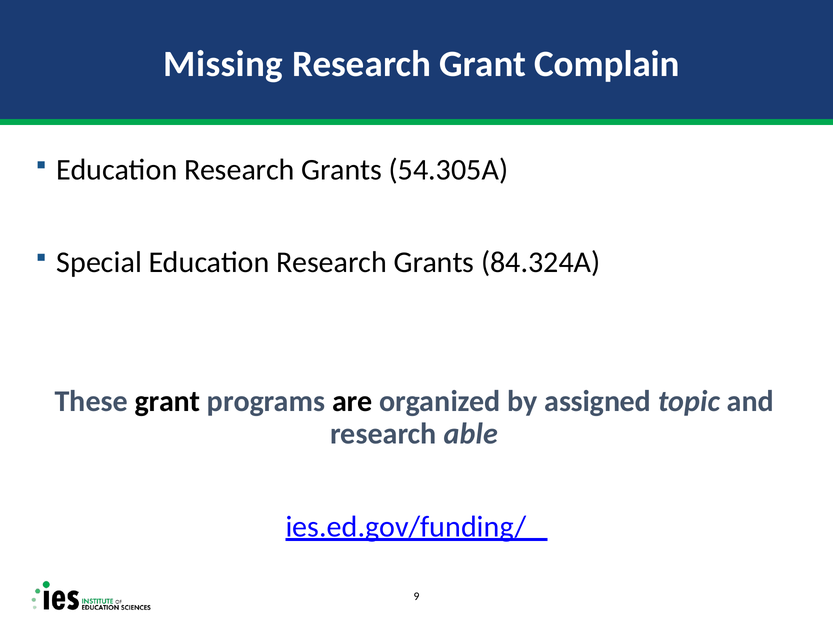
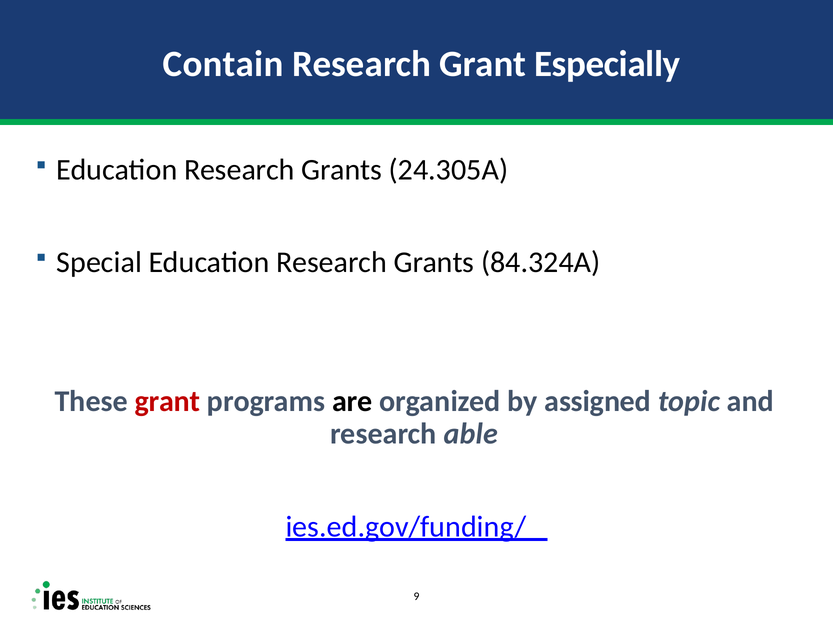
Missing: Missing -> Contain
Complain: Complain -> Especially
54.305A: 54.305A -> 24.305A
grant at (167, 401) colour: black -> red
